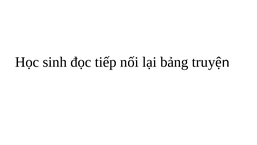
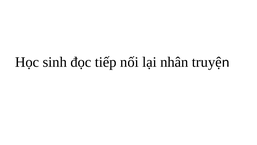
bảng: bảng -> nhân
